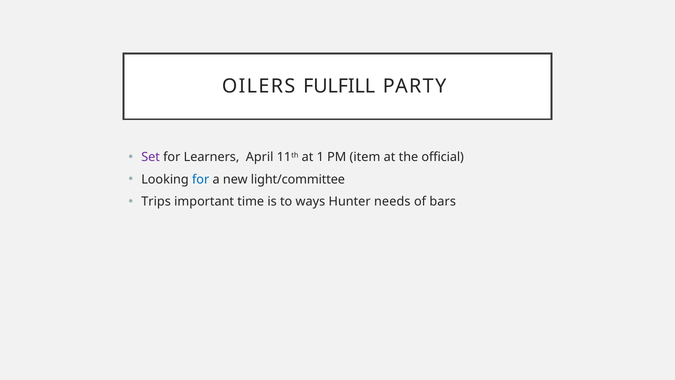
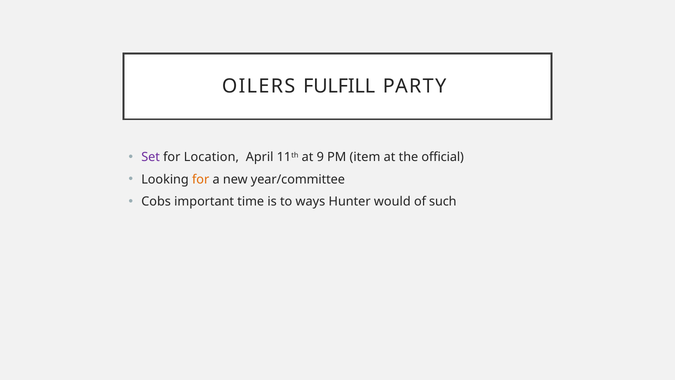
Learners: Learners -> Location
1: 1 -> 9
for at (201, 179) colour: blue -> orange
light/committee: light/committee -> year/committee
Trips: Trips -> Cobs
needs: needs -> would
bars: bars -> such
